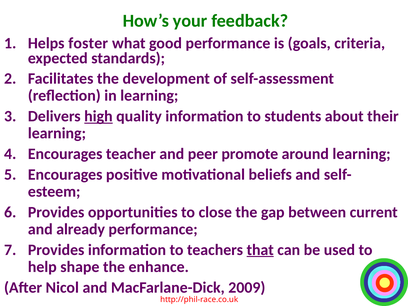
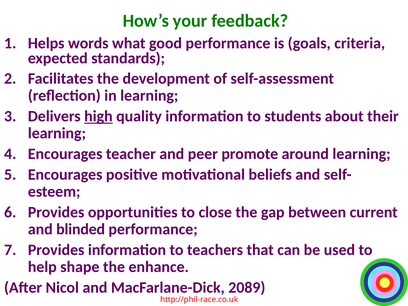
foster: foster -> words
already: already -> blinded
that underline: present -> none
2009: 2009 -> 2089
